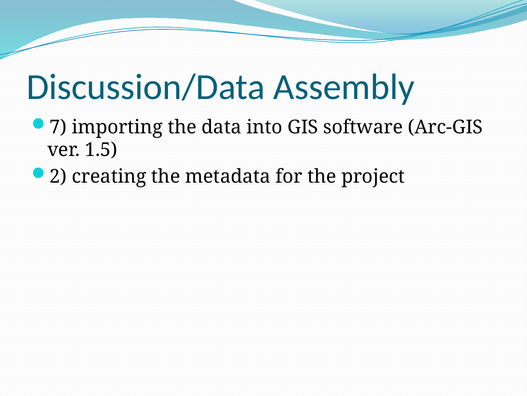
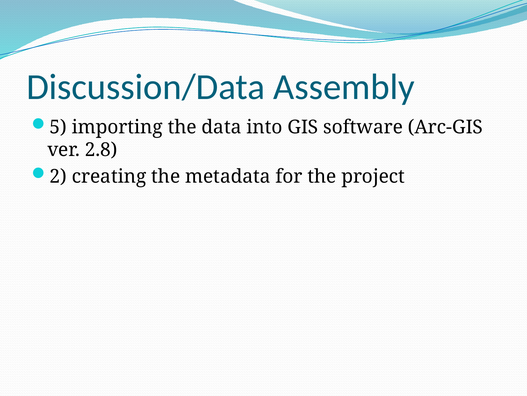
7: 7 -> 5
1.5: 1.5 -> 2.8
